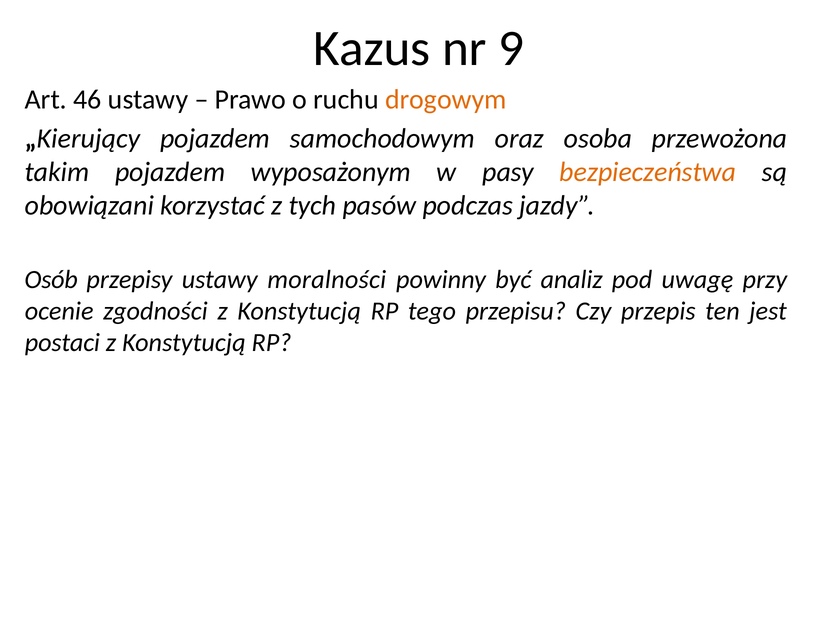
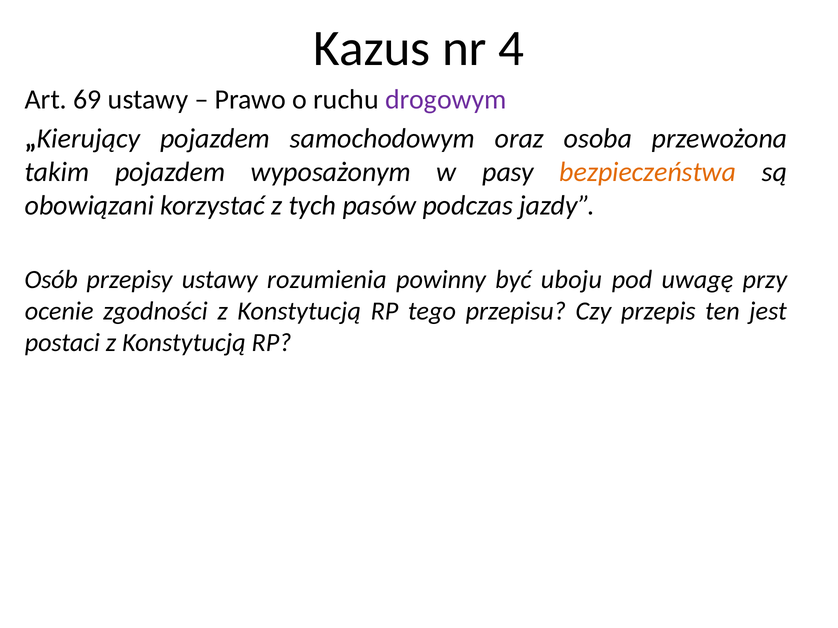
9: 9 -> 4
46: 46 -> 69
drogowym colour: orange -> purple
moralności: moralności -> rozumienia
analiz: analiz -> uboju
